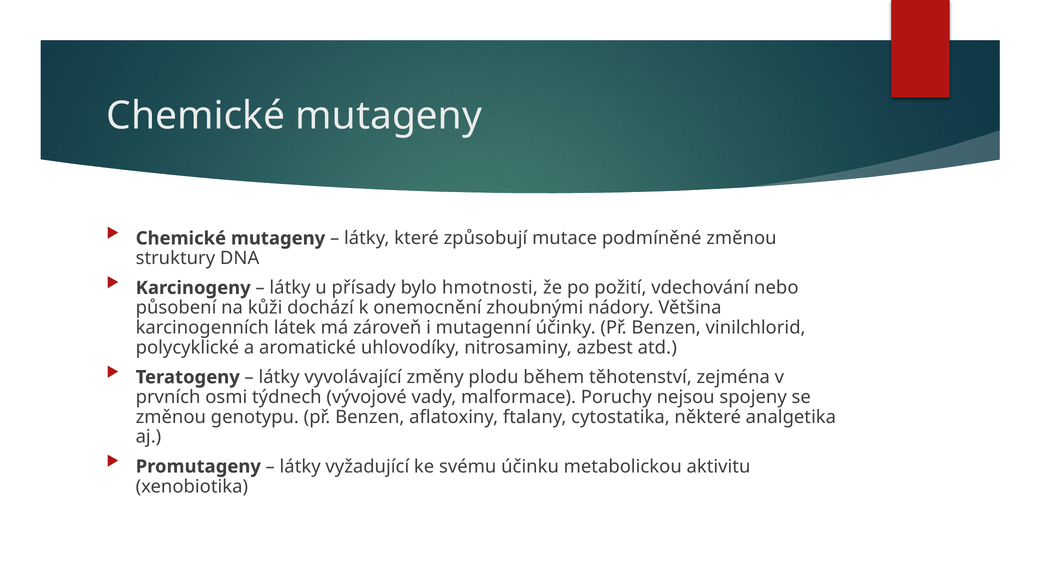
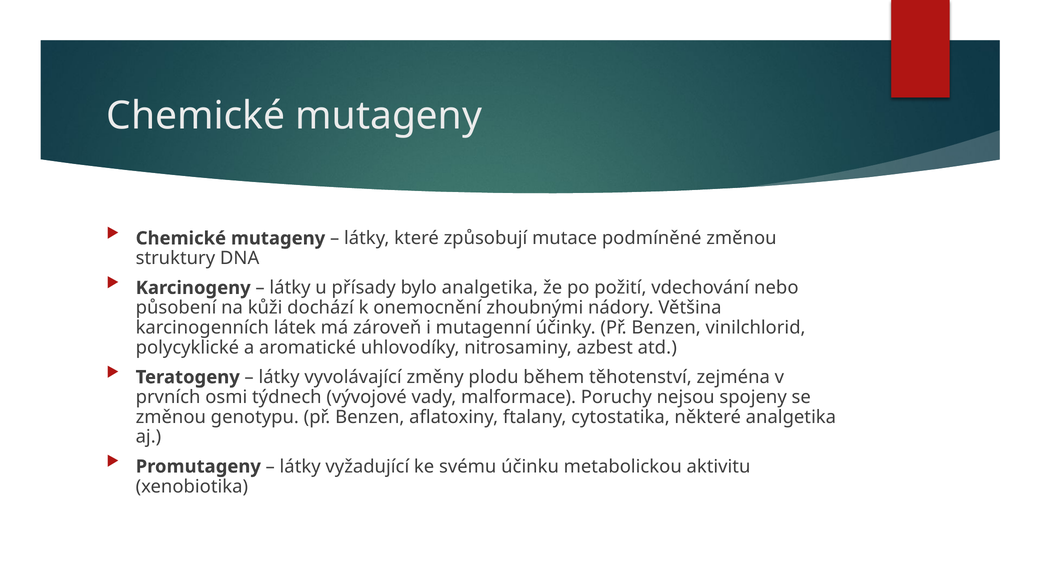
bylo hmotnosti: hmotnosti -> analgetika
